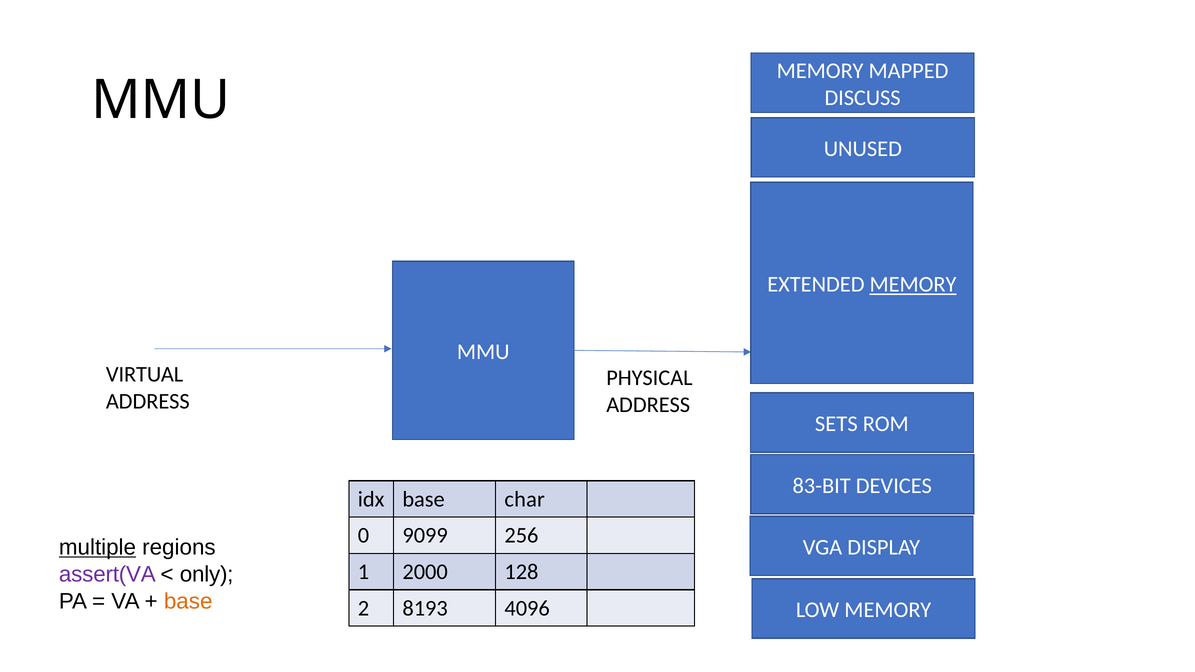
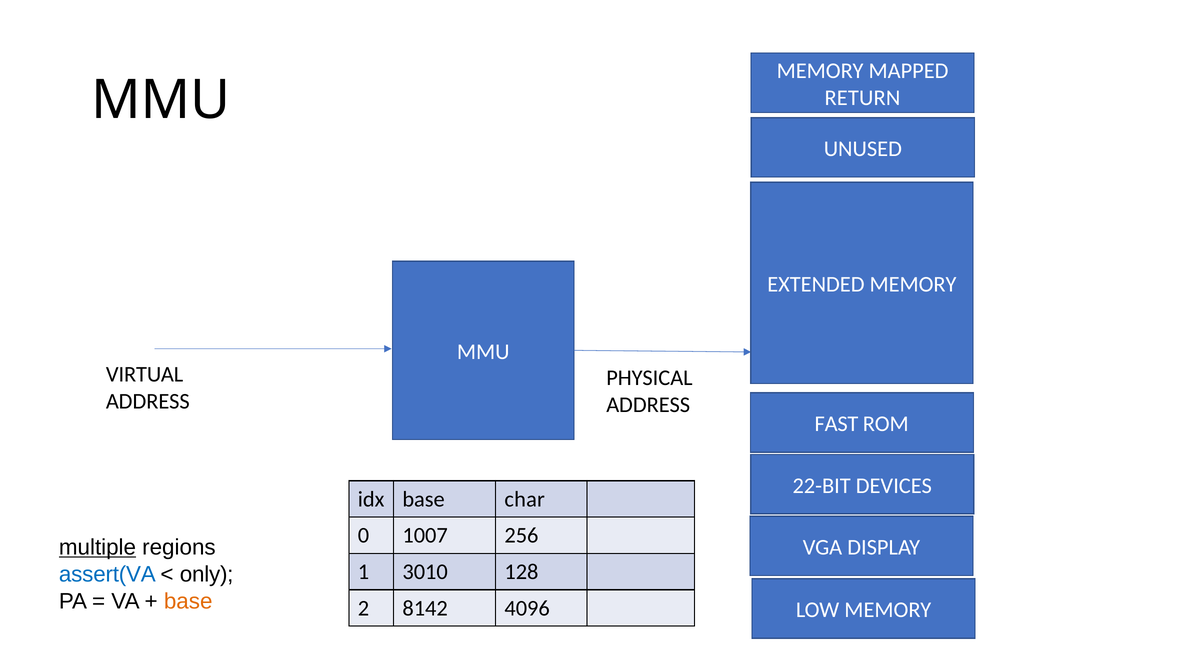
DISCUSS: DISCUSS -> RETURN
MEMORY at (913, 285) underline: present -> none
SETS: SETS -> FAST
83-BIT: 83-BIT -> 22-BIT
9099: 9099 -> 1007
2000: 2000 -> 3010
assert(VA colour: purple -> blue
8193: 8193 -> 8142
